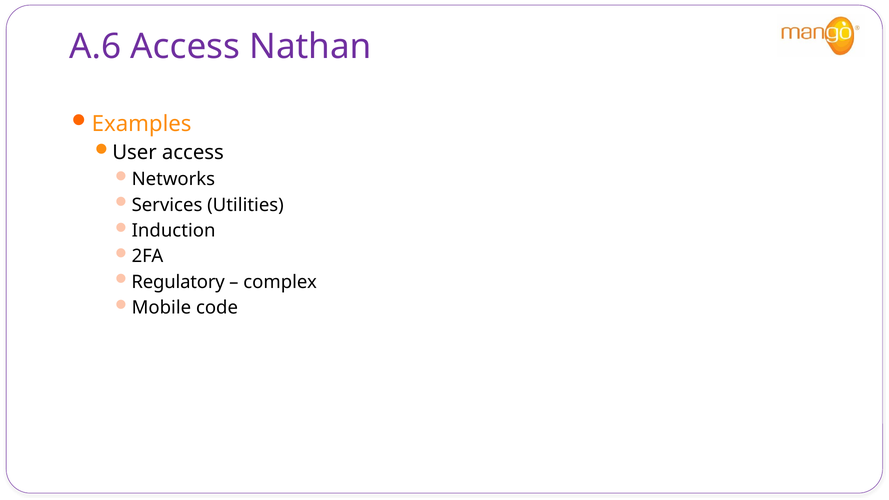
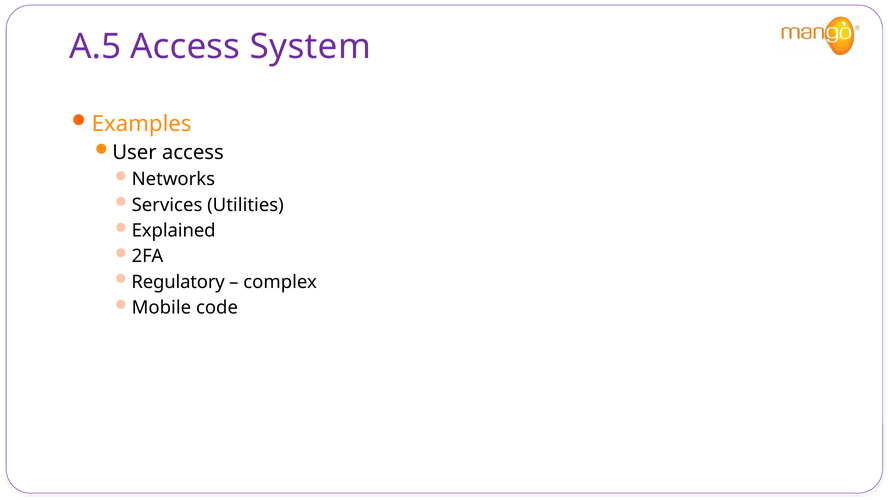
A.6: A.6 -> A.5
Nathan: Nathan -> System
Induction: Induction -> Explained
